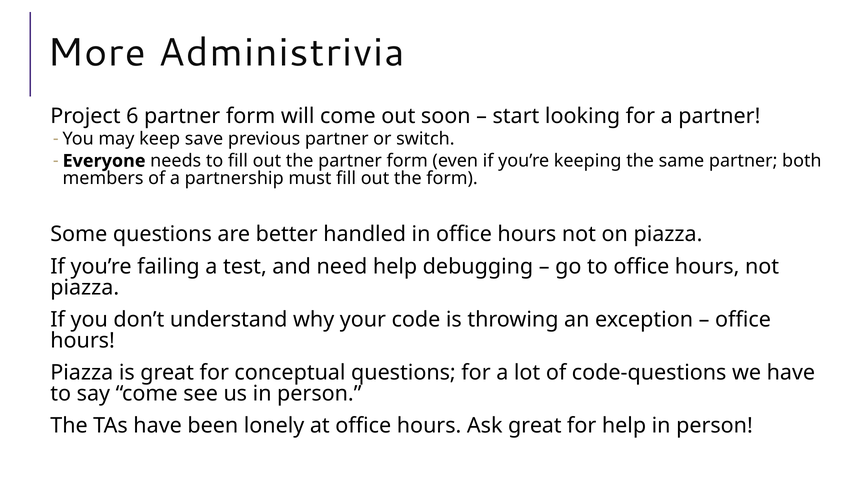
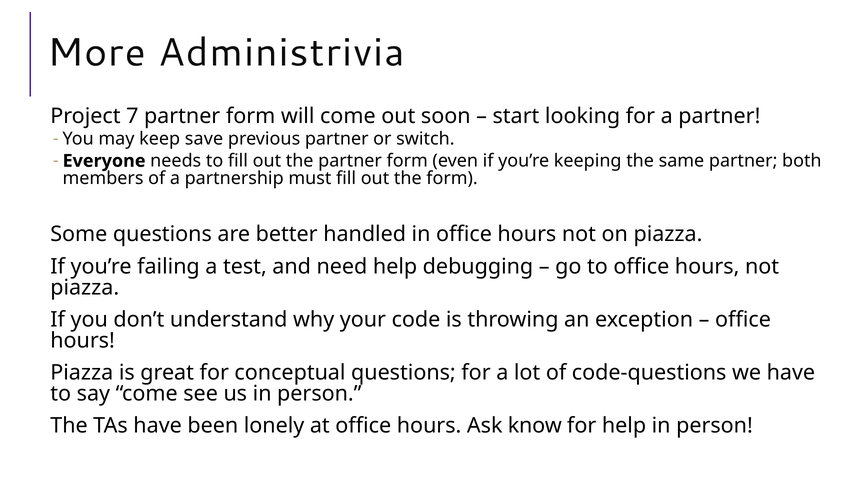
6: 6 -> 7
Ask great: great -> know
